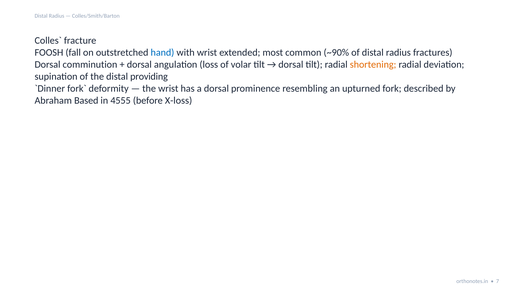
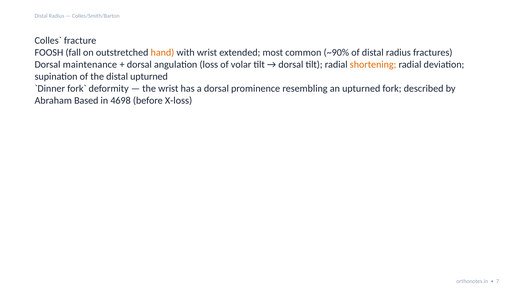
hand colour: blue -> orange
comminution: comminution -> maintenance
distal providing: providing -> upturned
4555: 4555 -> 4698
